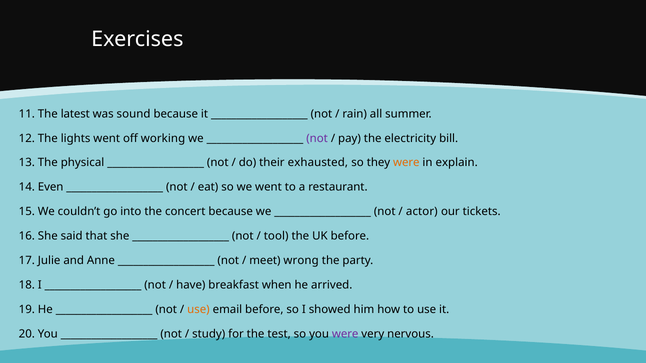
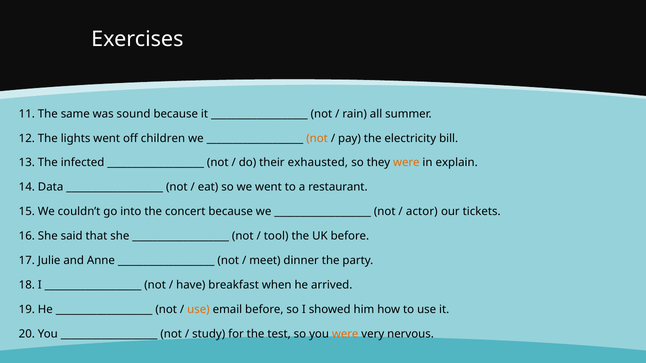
latest: latest -> same
working: working -> children
not at (317, 138) colour: purple -> orange
physical: physical -> infected
Even: Even -> Data
wrong: wrong -> dinner
were at (345, 334) colour: purple -> orange
